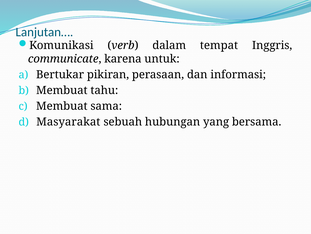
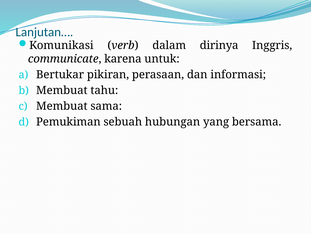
tempat: tempat -> dirinya
Masyarakat: Masyarakat -> Pemukiman
